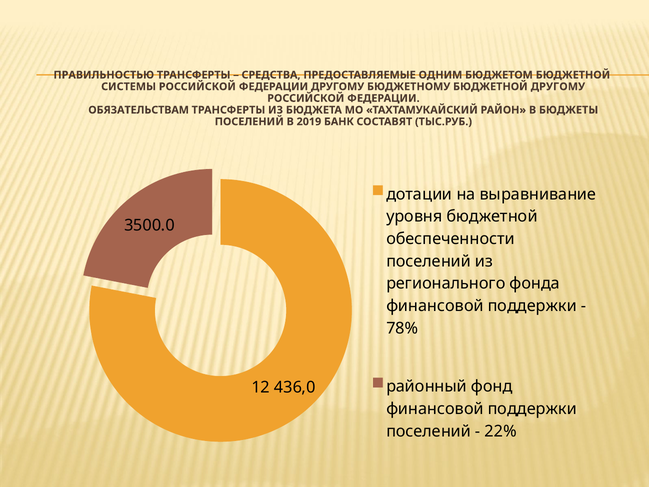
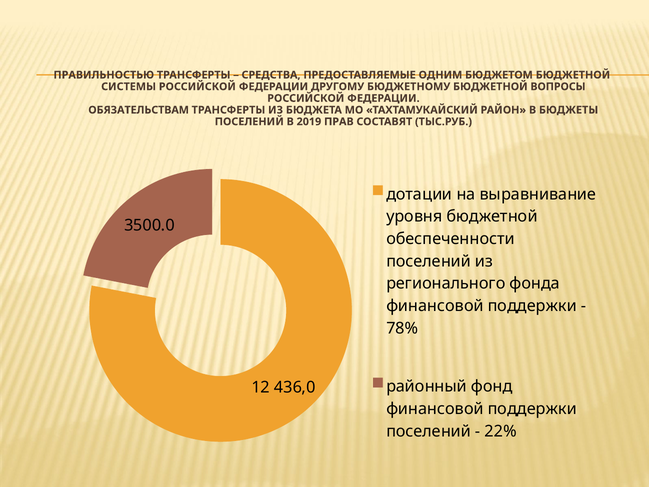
БЮДЖЕТНОЙ ДРУГОМУ: ДРУГОМУ -> ВОПРОСЫ
БАНК: БАНК -> ПРАВ
